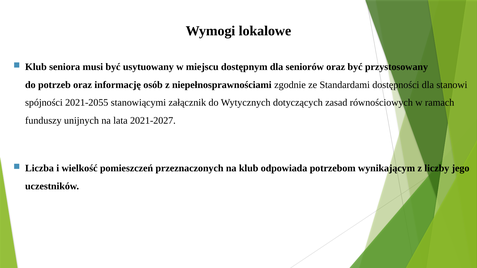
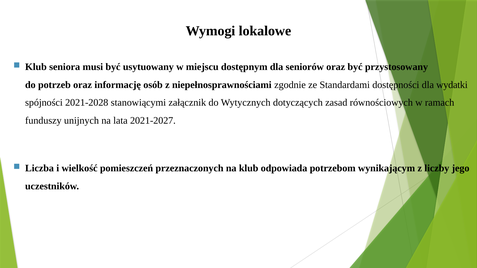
stanowi: stanowi -> wydatki
2021-2055: 2021-2055 -> 2021-2028
